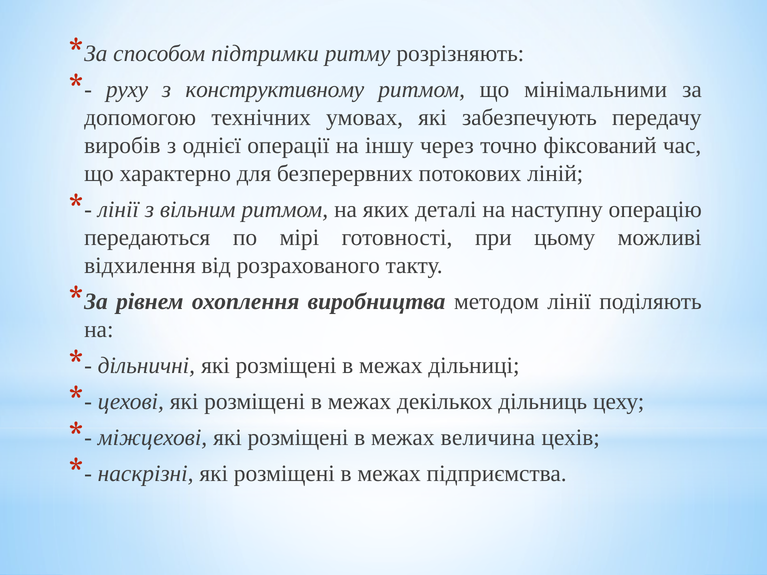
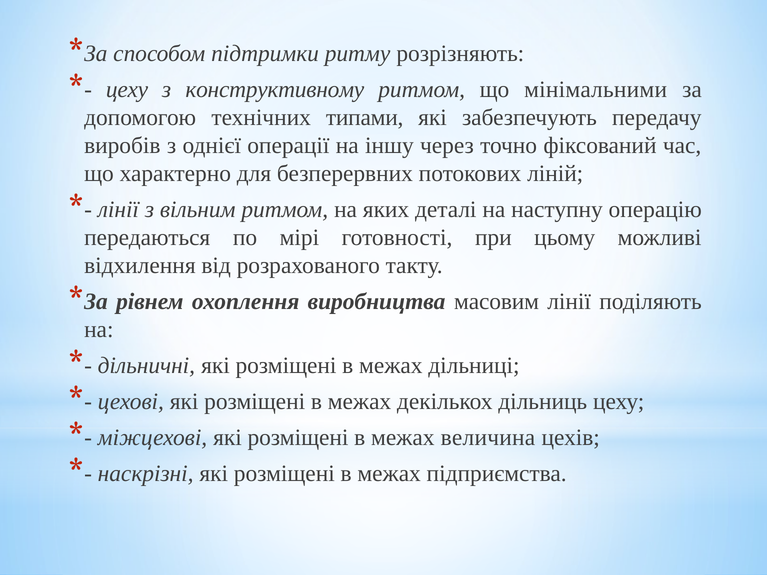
руху at (127, 89): руху -> цеху
умовах: умовах -> типами
методом: методом -> масовим
